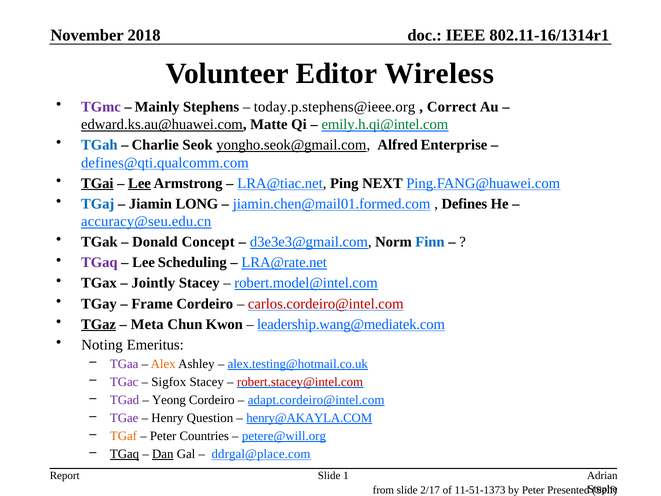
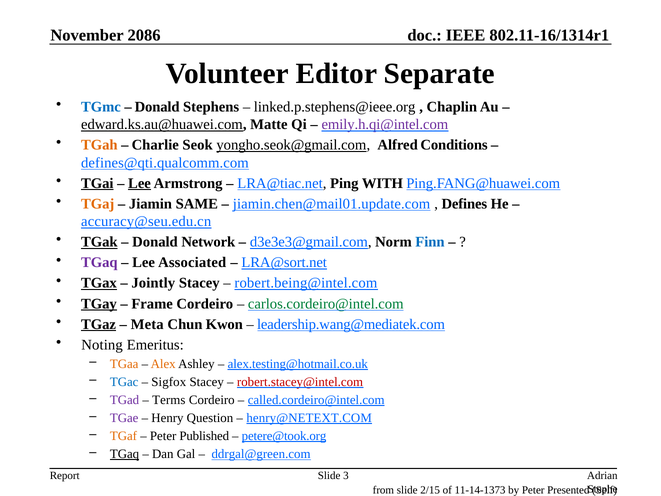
2018: 2018 -> 2086
Wireless: Wireless -> Separate
TGmc colour: purple -> blue
Mainly at (157, 107): Mainly -> Donald
today.p.stephens@ieee.org: today.p.stephens@ieee.org -> linked.p.stephens@ieee.org
Correct: Correct -> Chaplin
emily.h.qi@intel.com colour: green -> purple
TGah colour: blue -> orange
Enterprise: Enterprise -> Conditions
NEXT: NEXT -> WITH
TGaj colour: blue -> orange
LONG: LONG -> SAME
jiamin.chen@mail01.formed.com: jiamin.chen@mail01.formed.com -> jiamin.chen@mail01.update.com
TGak underline: none -> present
Concept: Concept -> Network
Scheduling: Scheduling -> Associated
LRA@rate.net: LRA@rate.net -> LRA@sort.net
TGax underline: none -> present
robert.model@intel.com: robert.model@intel.com -> robert.being@intel.com
TGay underline: none -> present
carlos.cordeiro@intel.com colour: red -> green
TGaa colour: purple -> orange
TGac colour: purple -> blue
Yeong: Yeong -> Terms
adapt.cordeiro@intel.com: adapt.cordeiro@intel.com -> called.cordeiro@intel.com
henry@AKAYLA.COM: henry@AKAYLA.COM -> henry@NETEXT.COM
Countries: Countries -> Published
petere@will.org: petere@will.org -> petere@took.org
Dan underline: present -> none
ddrgal@place.com: ddrgal@place.com -> ddrgal@green.com
1: 1 -> 3
2/17: 2/17 -> 2/15
11-51-1373: 11-51-1373 -> 11-14-1373
